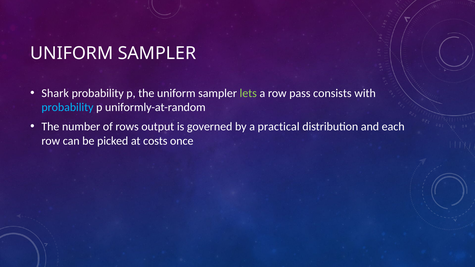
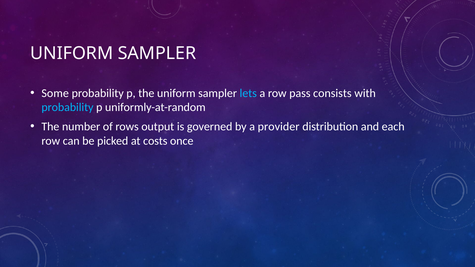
Shark: Shark -> Some
lets colour: light green -> light blue
practical: practical -> provider
